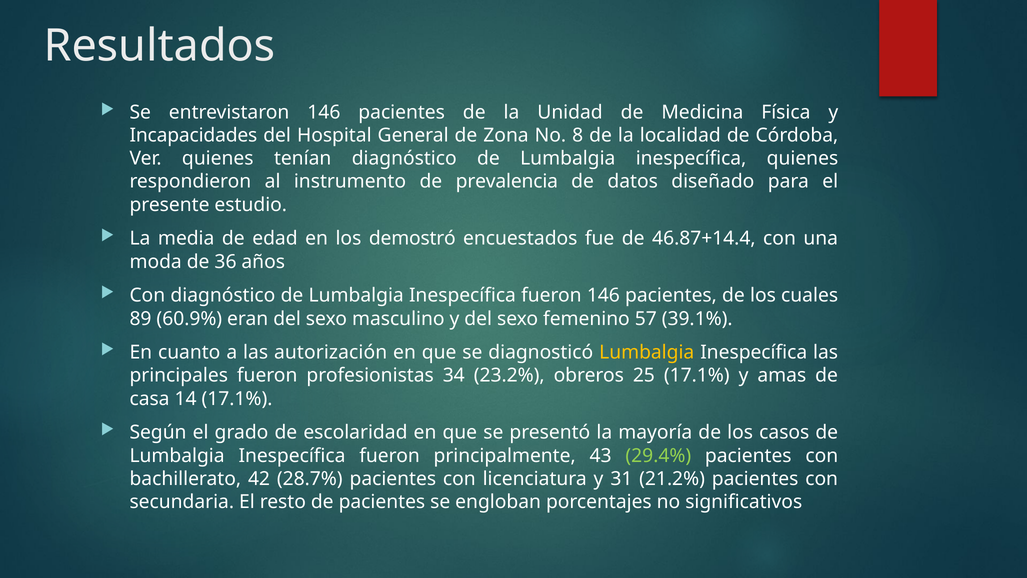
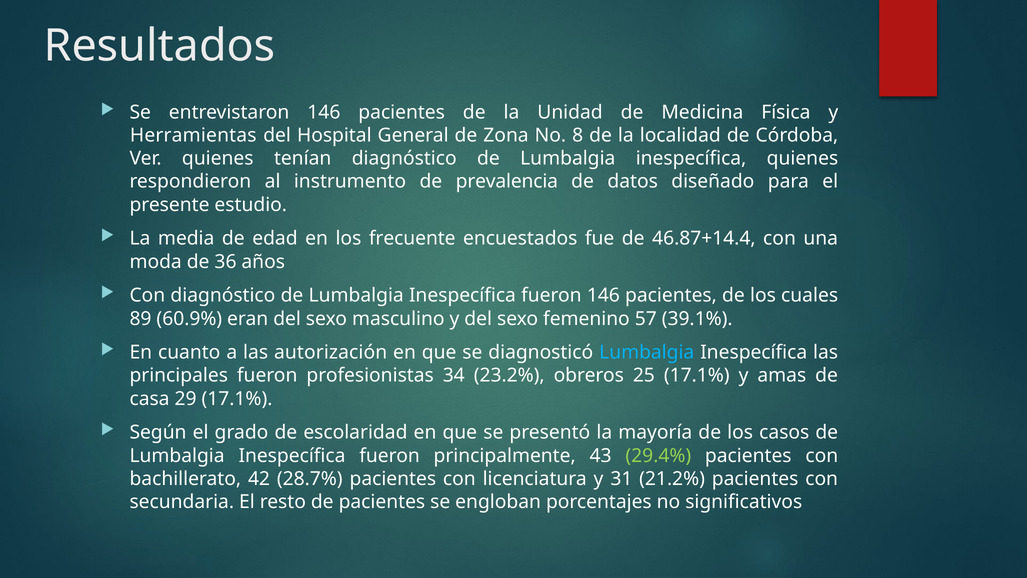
Incapacidades: Incapacidades -> Herramientas
demostró: demostró -> frecuente
Lumbalgia at (647, 352) colour: yellow -> light blue
14: 14 -> 29
